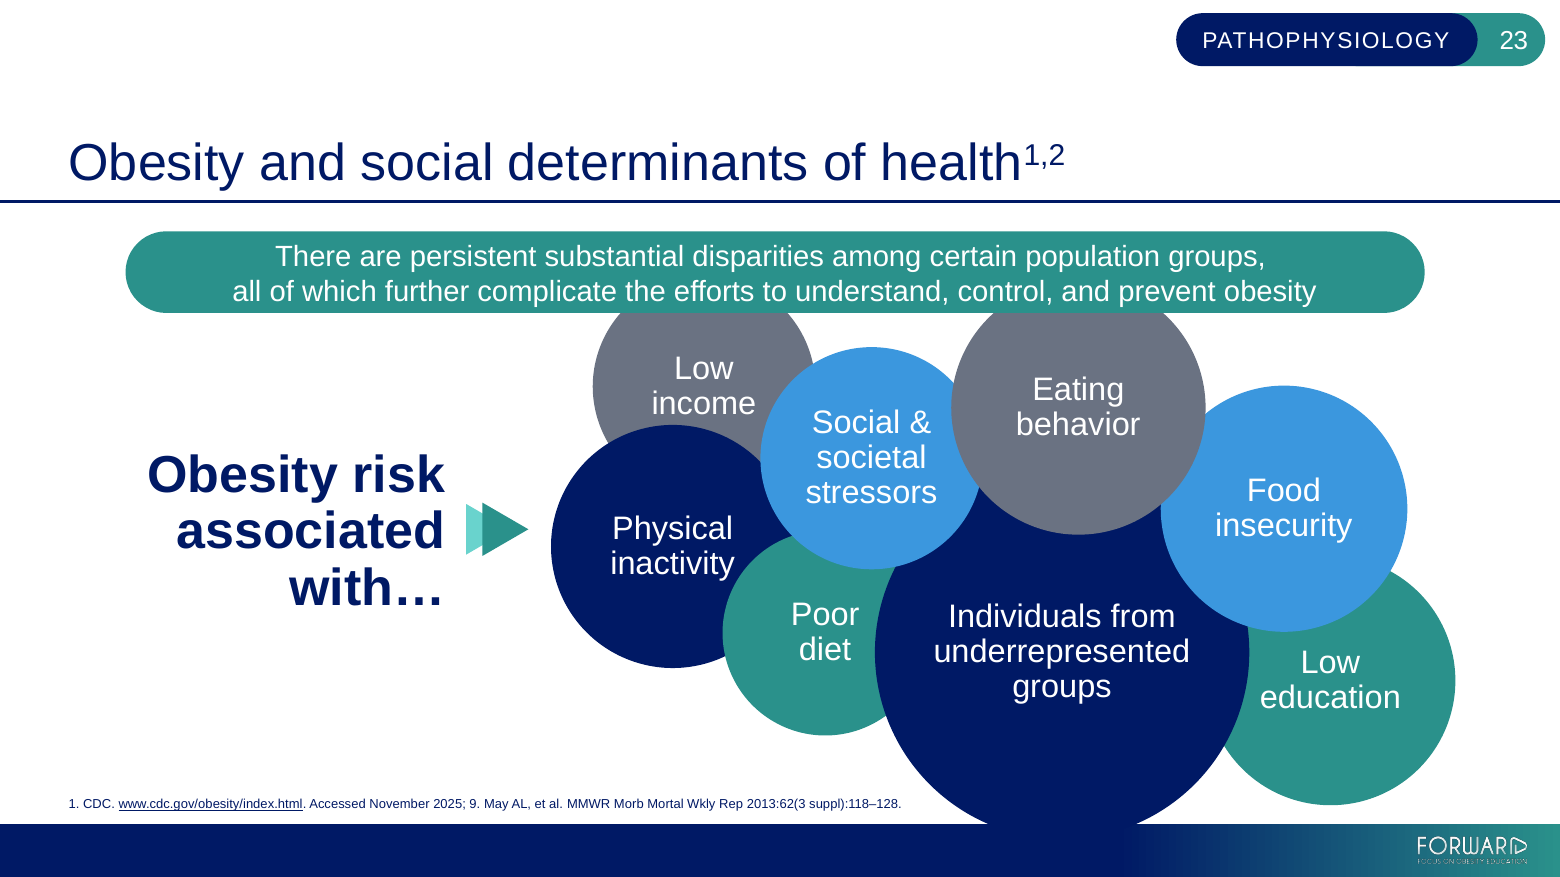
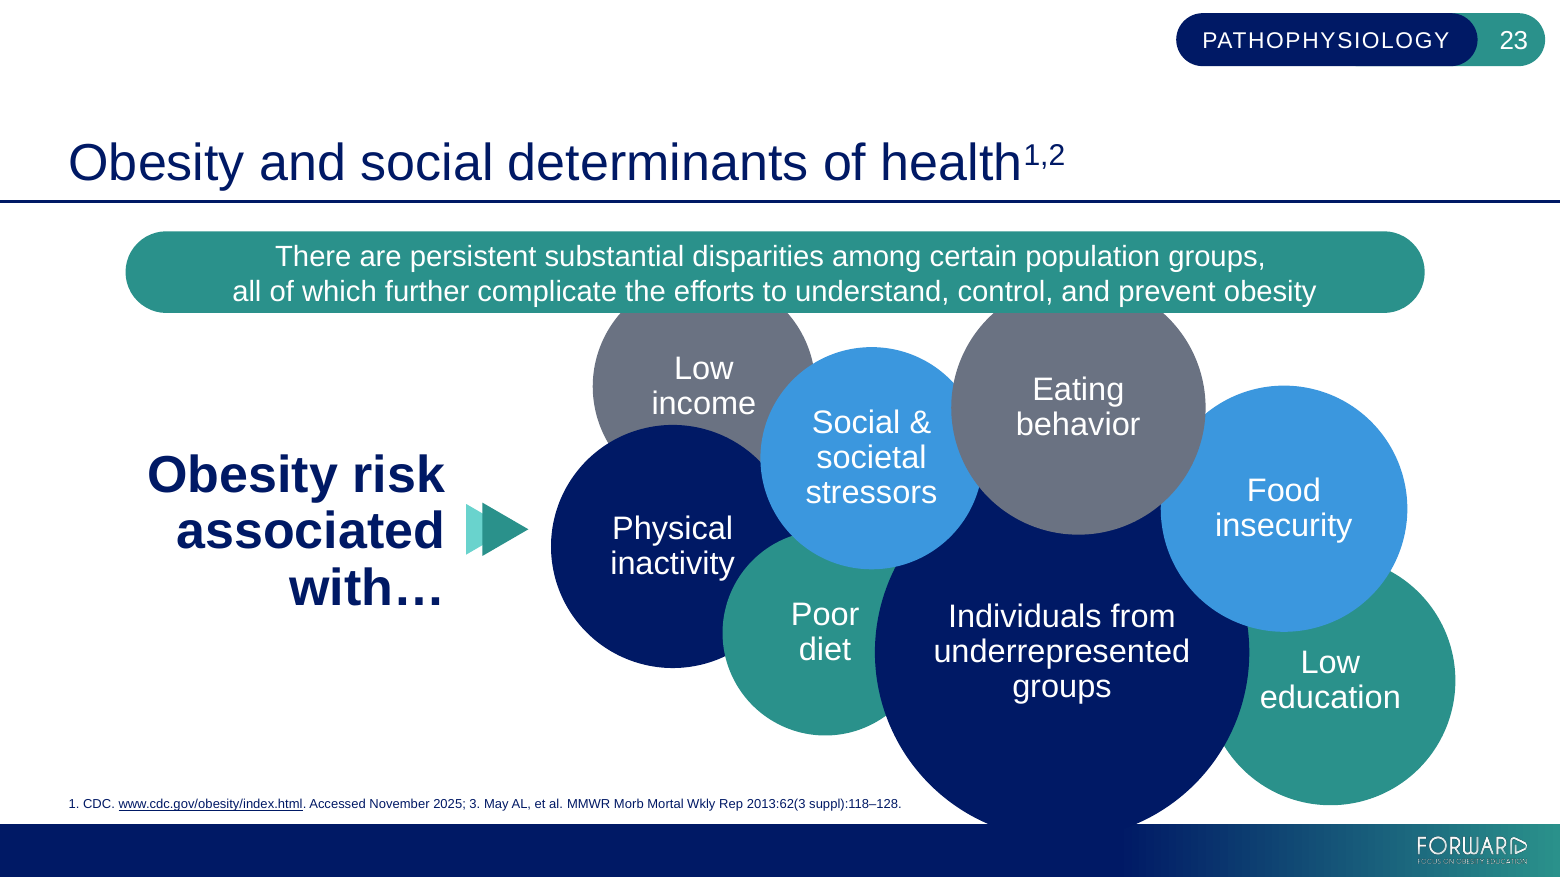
9: 9 -> 3
